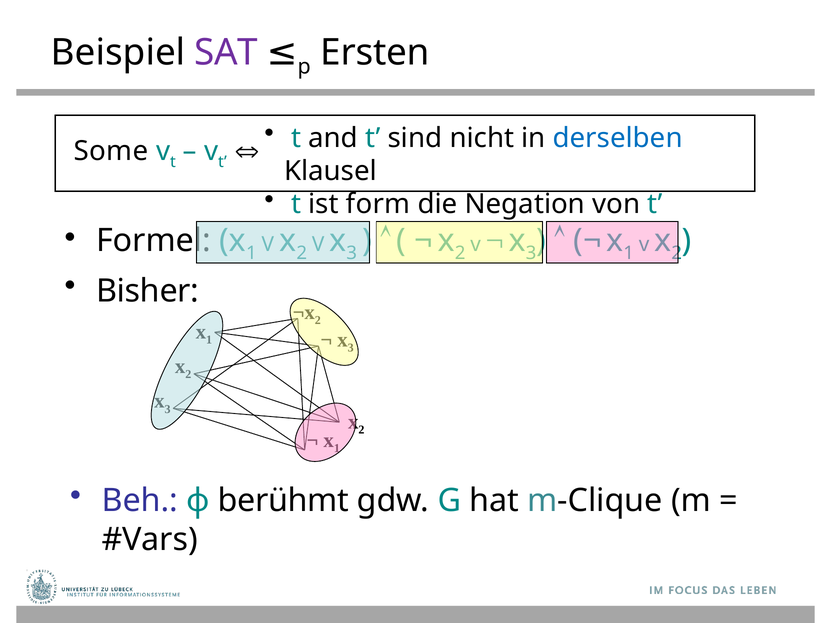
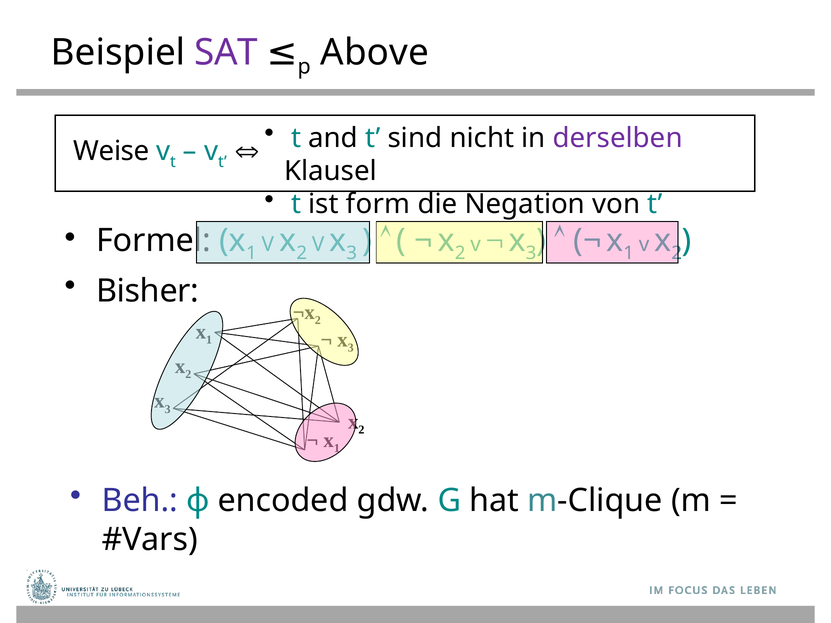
Ersten: Ersten -> Above
derselben colour: blue -> purple
Some: Some -> Weise
berühmt: berühmt -> encoded
